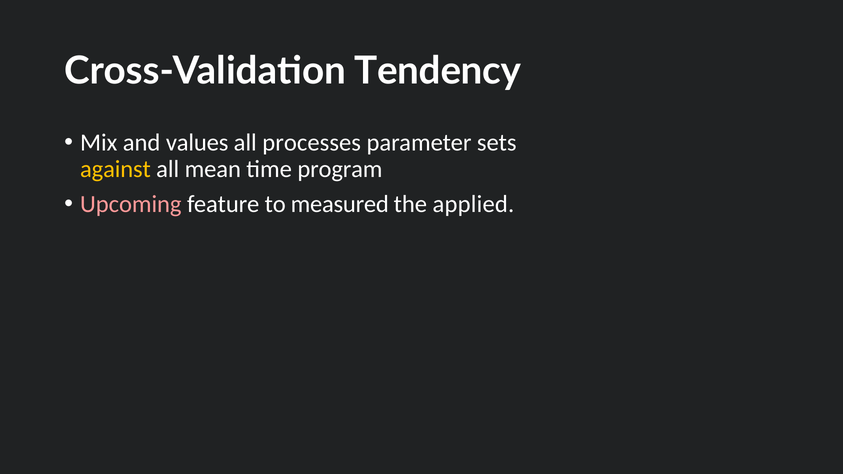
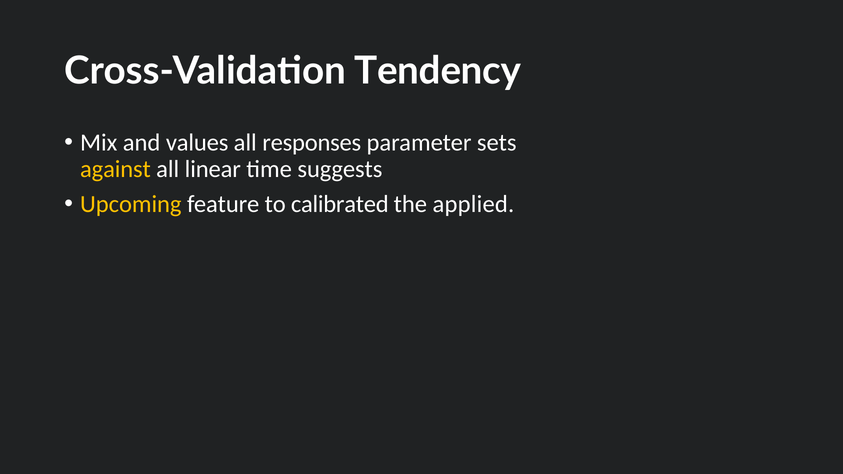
processes: processes -> responses
mean: mean -> linear
program: program -> suggests
Upcoming colour: pink -> yellow
measured: measured -> calibrated
